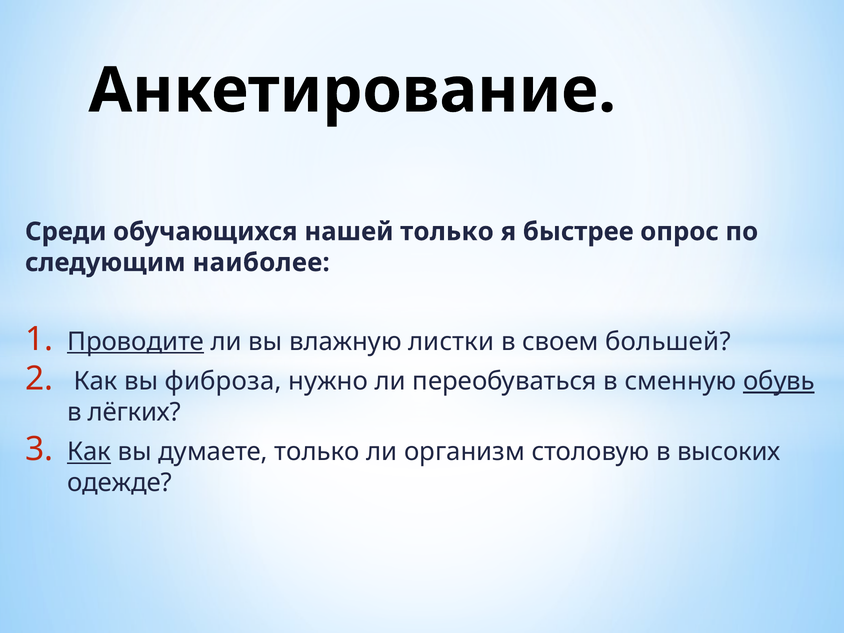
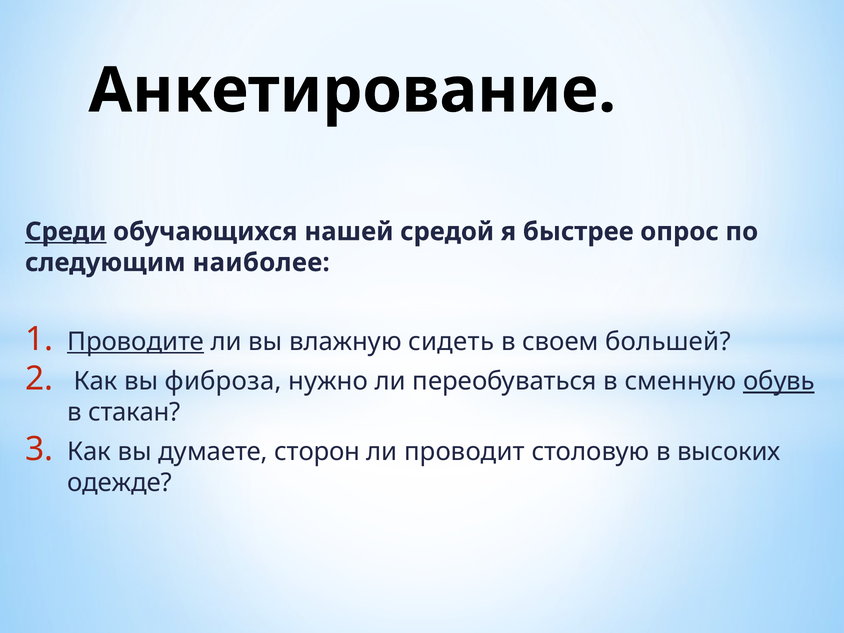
Среди underline: none -> present
нашей только: только -> средой
листки: листки -> сидеть
лёгких: лёгких -> стакан
Как at (89, 452) underline: present -> none
думаете только: только -> сторон
организм: организм -> проводит
